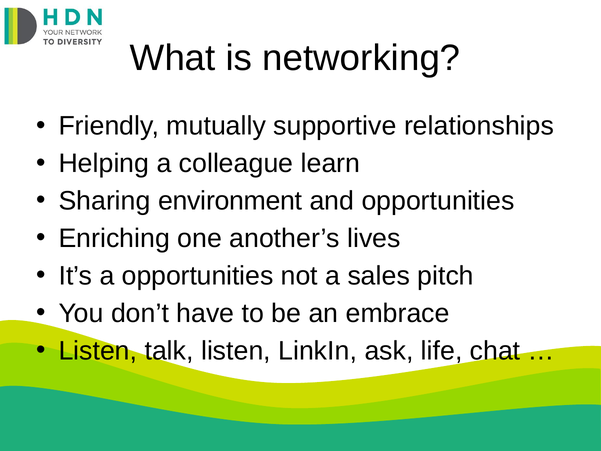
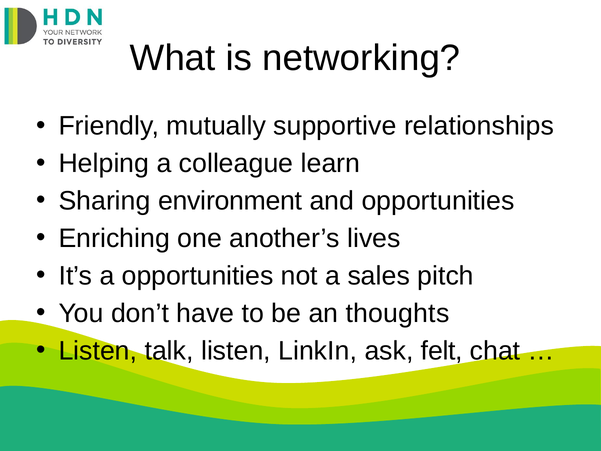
embrace: embrace -> thoughts
life: life -> felt
